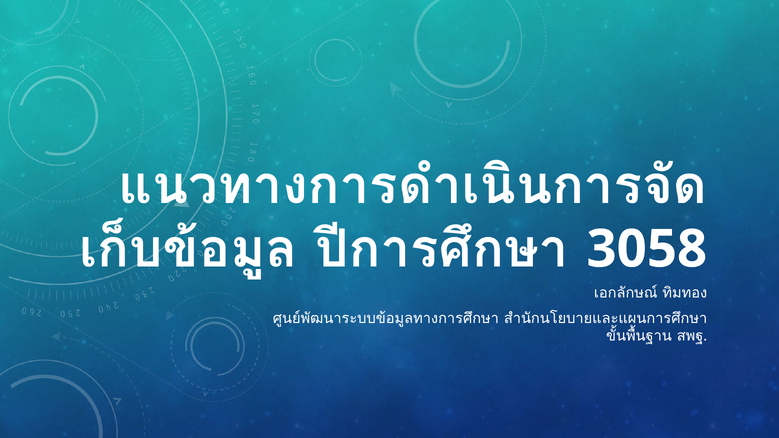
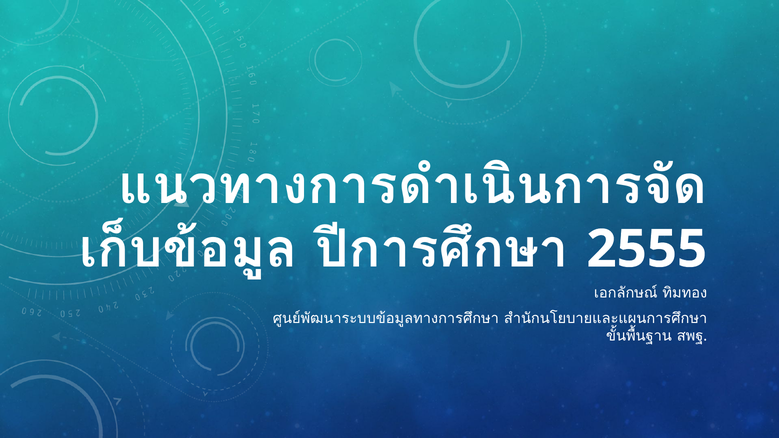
3058: 3058 -> 2555
